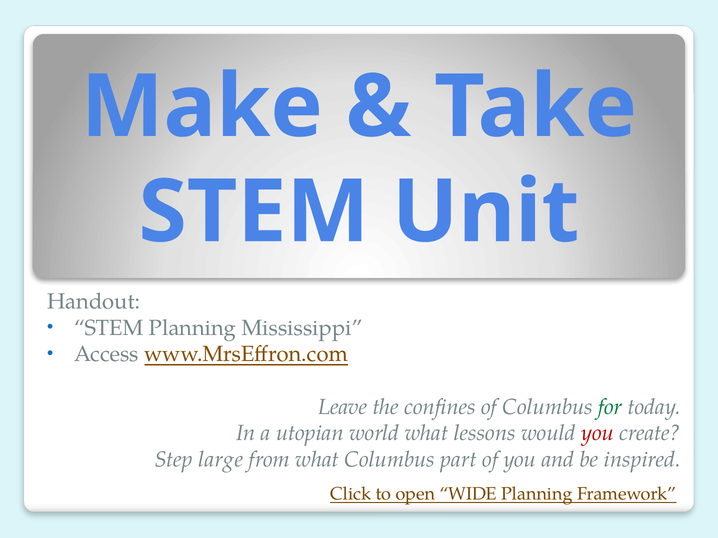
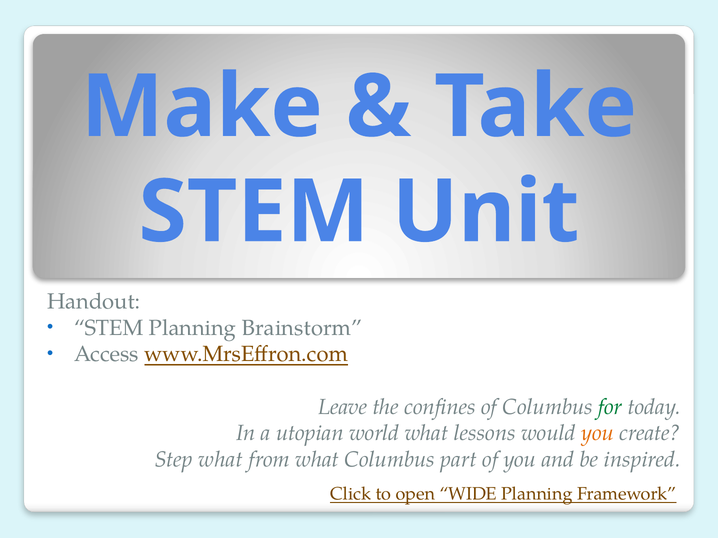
Mississippi: Mississippi -> Brainstorm
you at (598, 433) colour: red -> orange
Step large: large -> what
